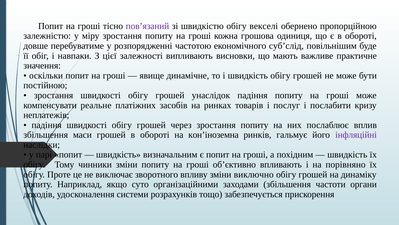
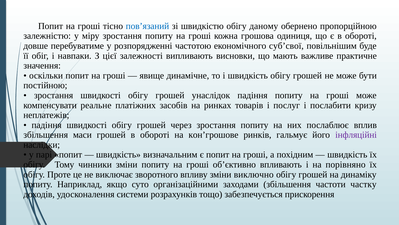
пов’язаний colour: purple -> blue
векселі: векселі -> даному
суб’слід: суб’слід -> суб’свої
кон’іноземна: кон’іноземна -> кон’грошове
органи: органи -> частку
